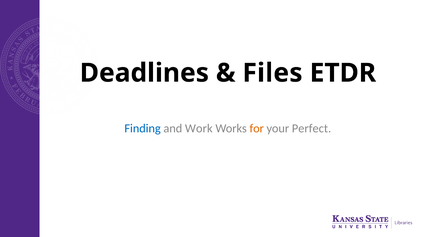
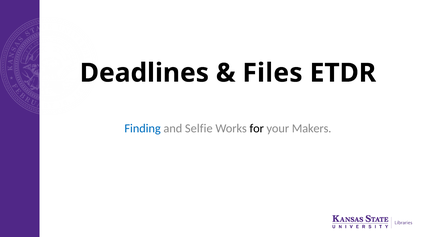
Work: Work -> Selfie
for colour: orange -> black
Perfect: Perfect -> Makers
